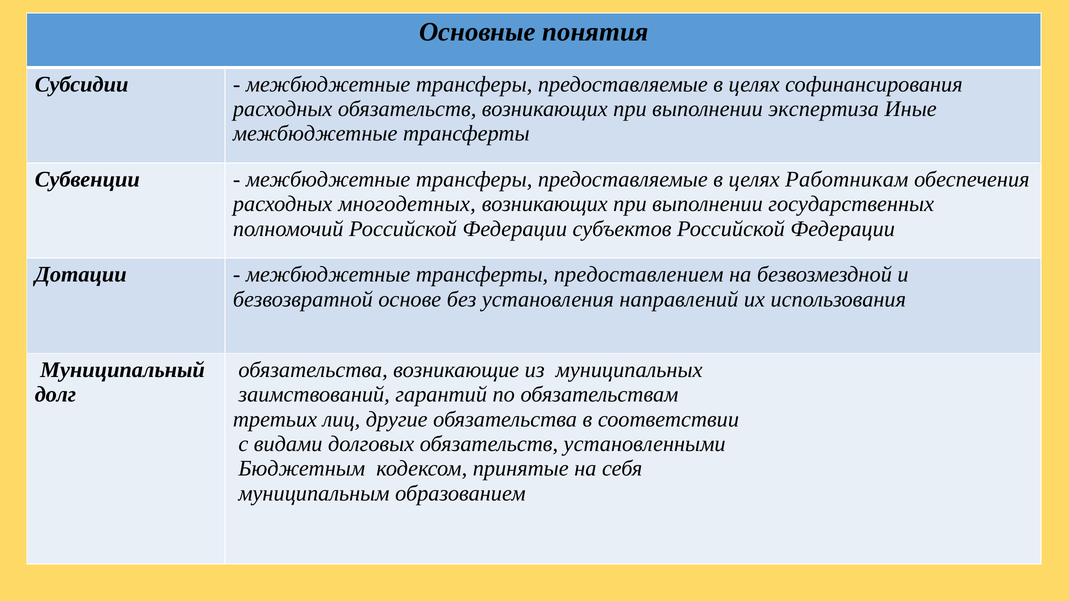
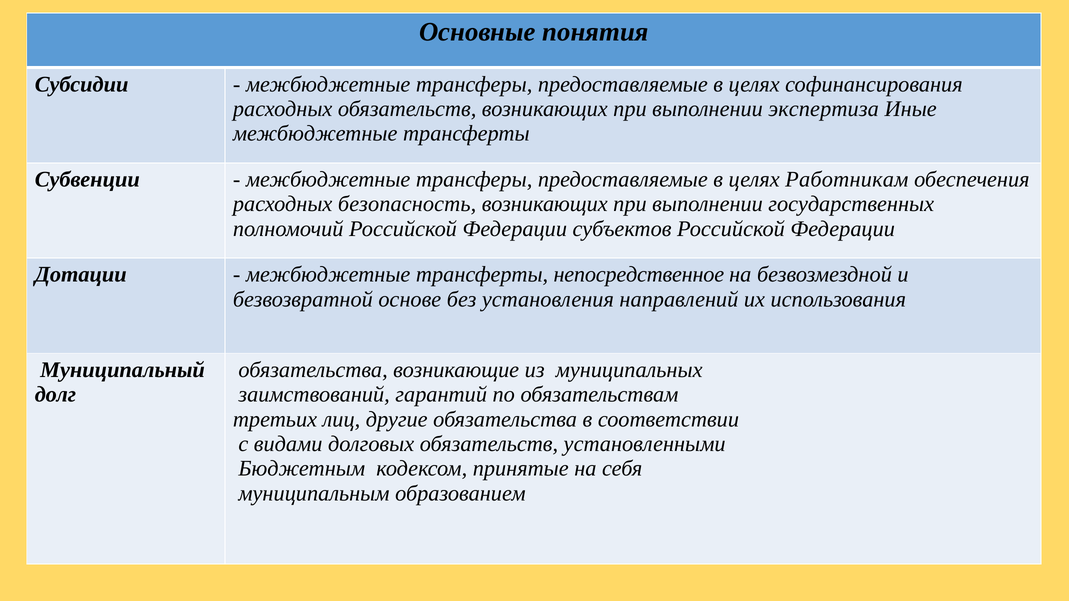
многодетных: многодетных -> безопасность
предоставлением: предоставлением -> непосредственное
